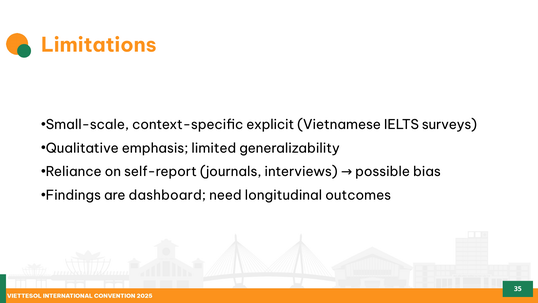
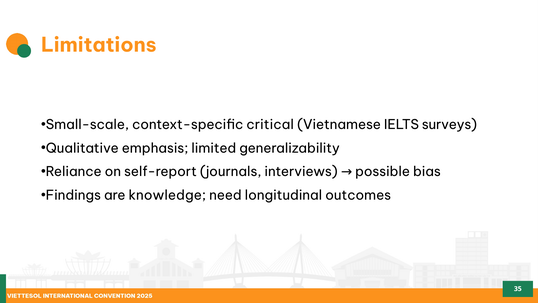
explicit: explicit -> critical
dashboard: dashboard -> knowledge
